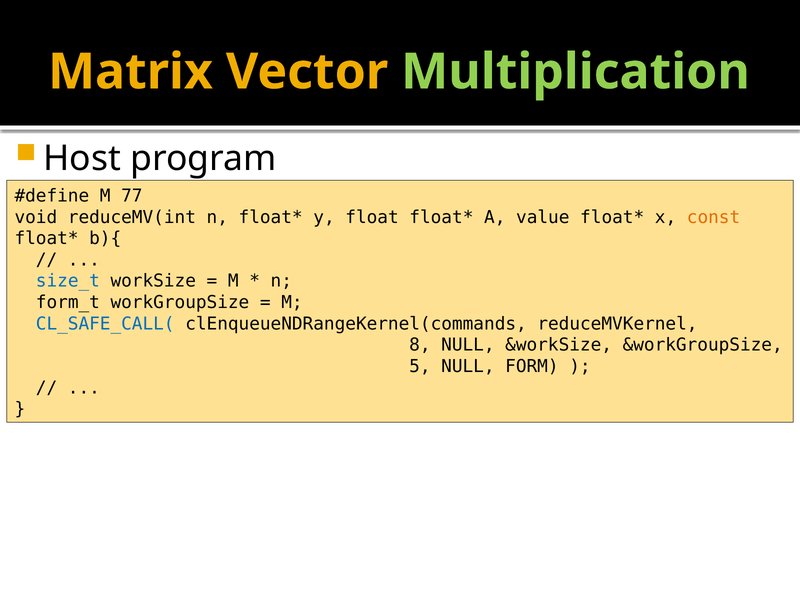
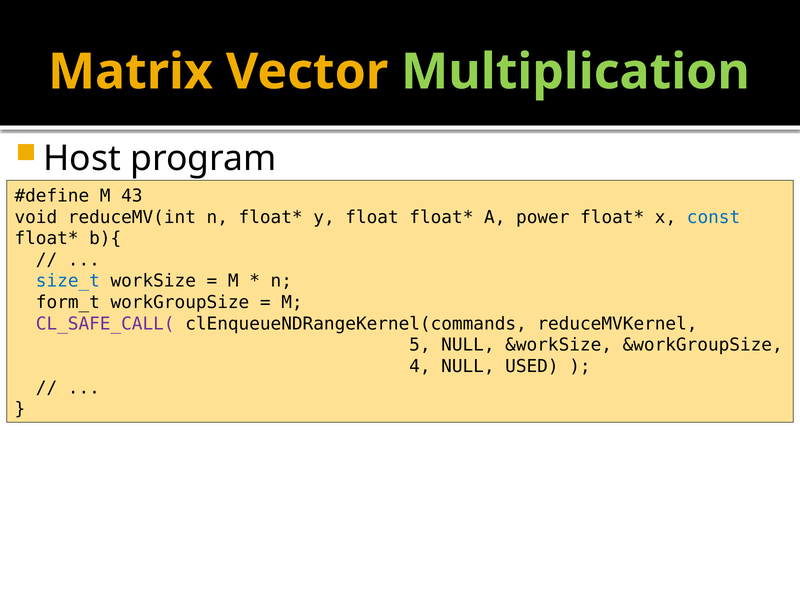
77: 77 -> 43
value: value -> power
const colour: orange -> blue
CL_SAFE_CALL( colour: blue -> purple
8: 8 -> 5
5: 5 -> 4
FORM: FORM -> USED
